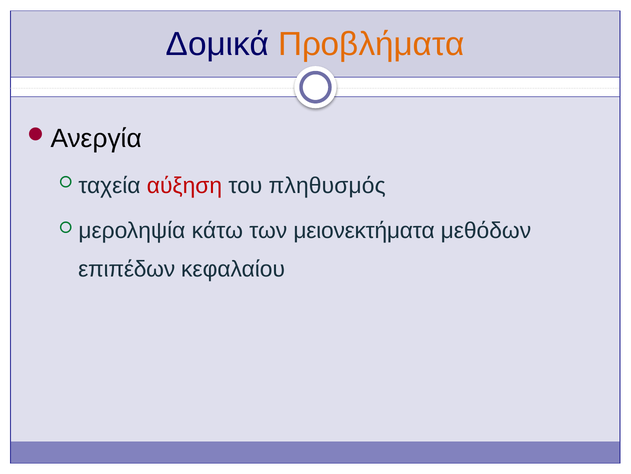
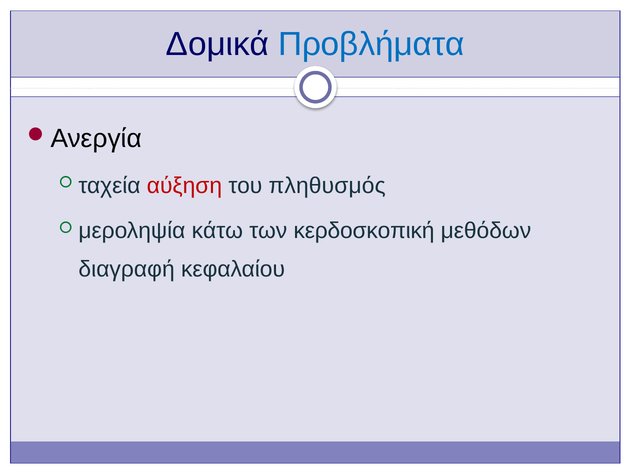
Προβλήματα colour: orange -> blue
μειονεκτήματα: μειονεκτήματα -> κερδοσκοπική
επιπέδων: επιπέδων -> διαγραφή
